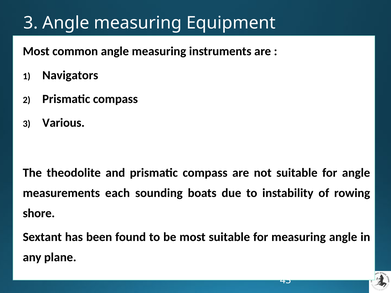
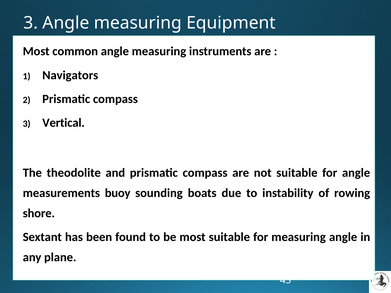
Various: Various -> Vertical
each: each -> buoy
